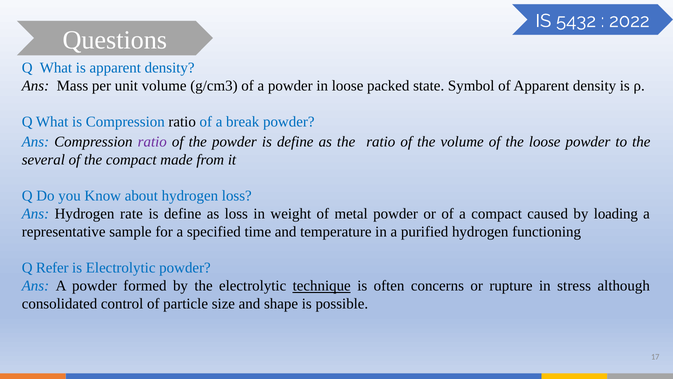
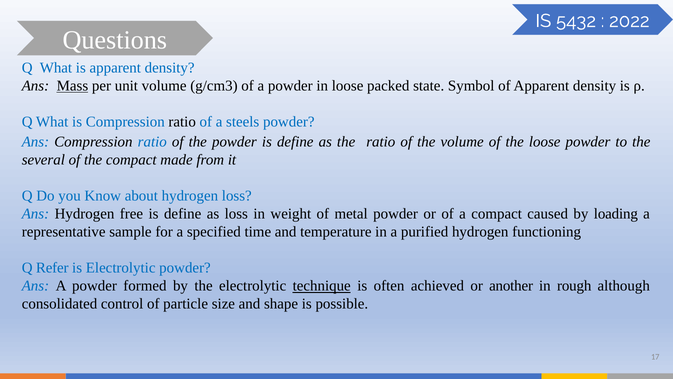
Mass underline: none -> present
break: break -> steels
ratio at (152, 141) colour: purple -> blue
rate: rate -> free
concerns: concerns -> achieved
rupture: rupture -> another
stress: stress -> rough
